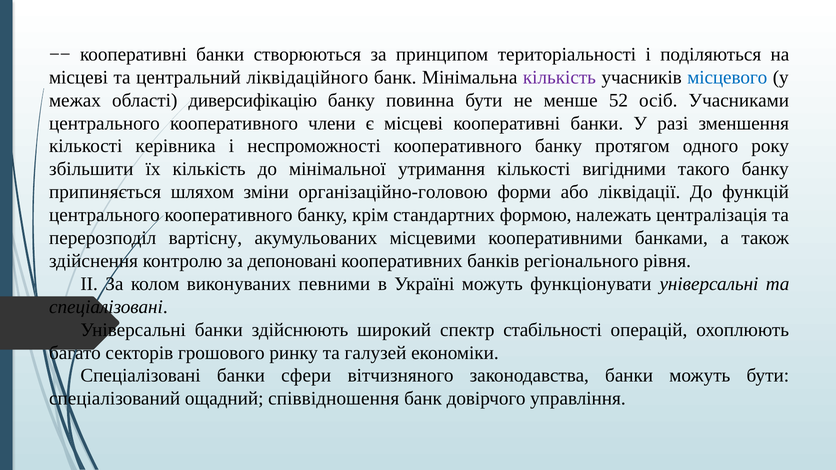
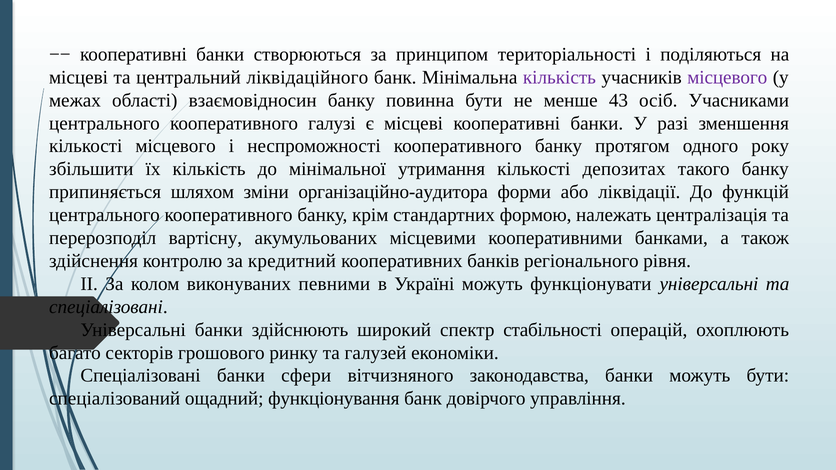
місцевого at (727, 77) colour: blue -> purple
диверсифікацію: диверсифікацію -> взаємовідносин
52: 52 -> 43
члени: члени -> галузі
кількості керівника: керівника -> місцевого
вигідними: вигідними -> депозитах
організаційно-головою: організаційно-головою -> організаційно-аудитора
депоновані: депоновані -> кредитний
співвідношення: співвідношення -> функціонування
